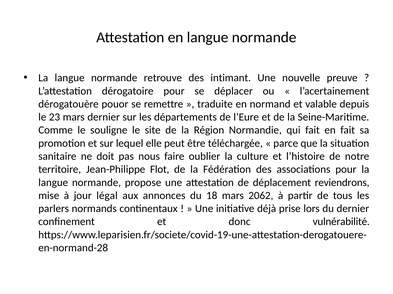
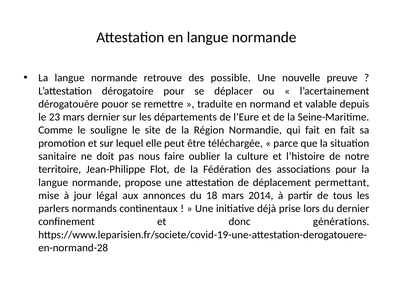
intimant: intimant -> possible
reviendrons: reviendrons -> permettant
2062: 2062 -> 2014
vulnérabilité: vulnérabilité -> générations
